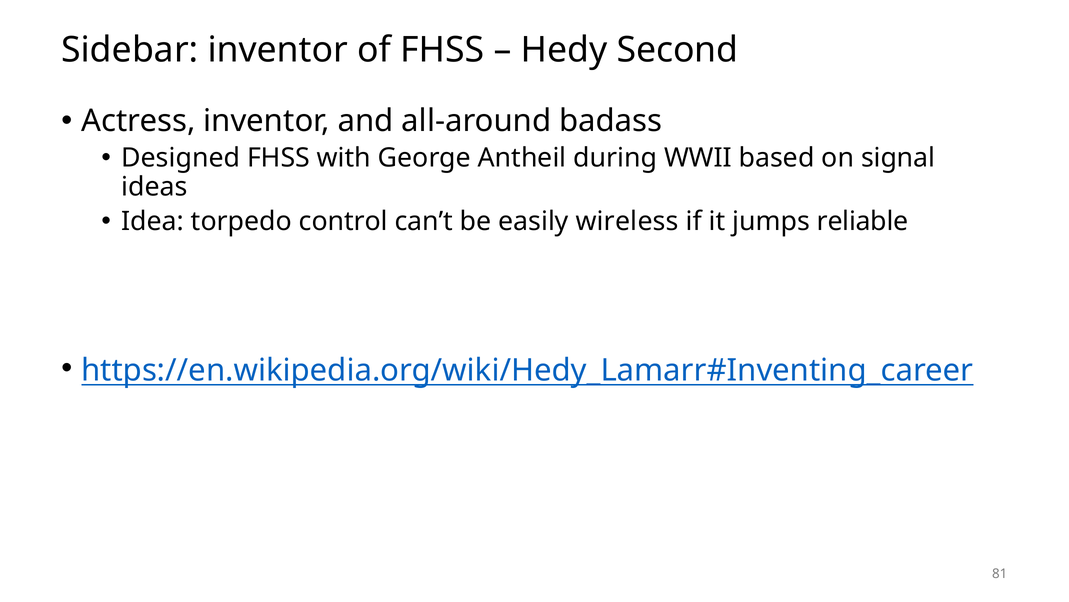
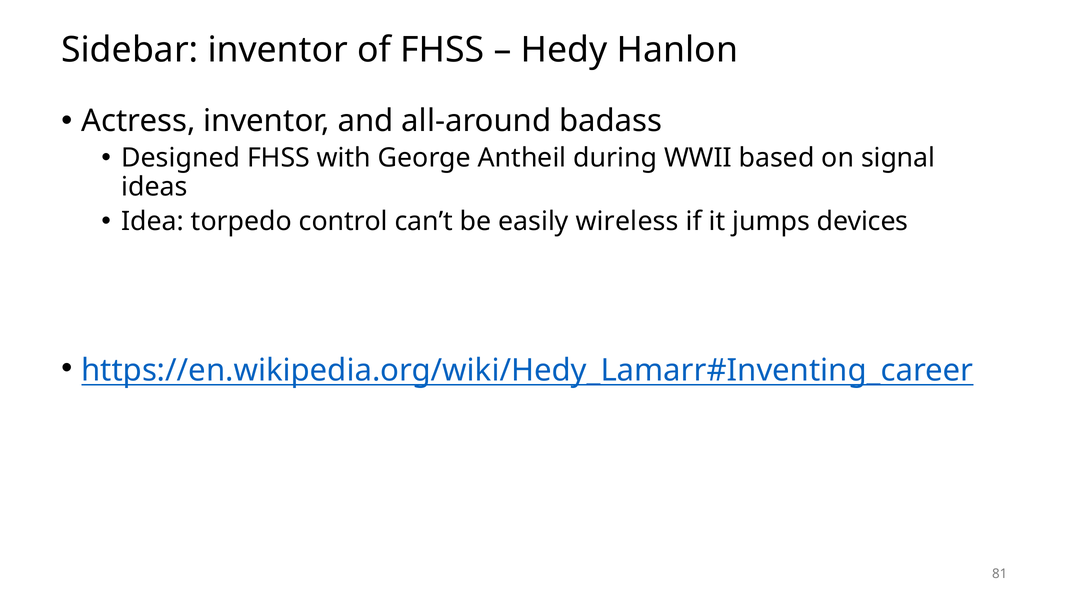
Second: Second -> Hanlon
reliable: reliable -> devices
